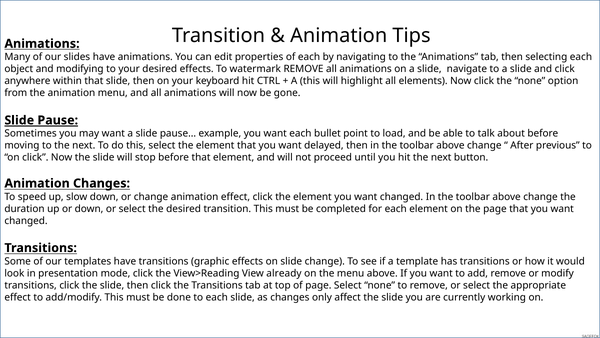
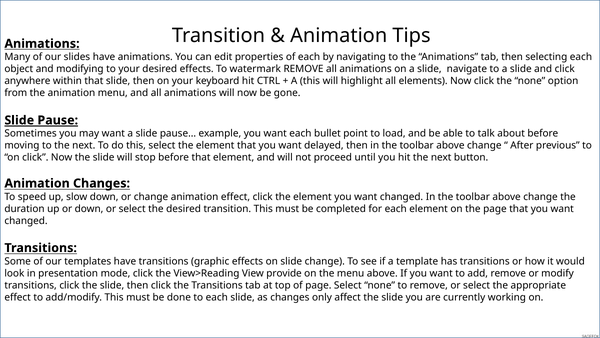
already: already -> provide
